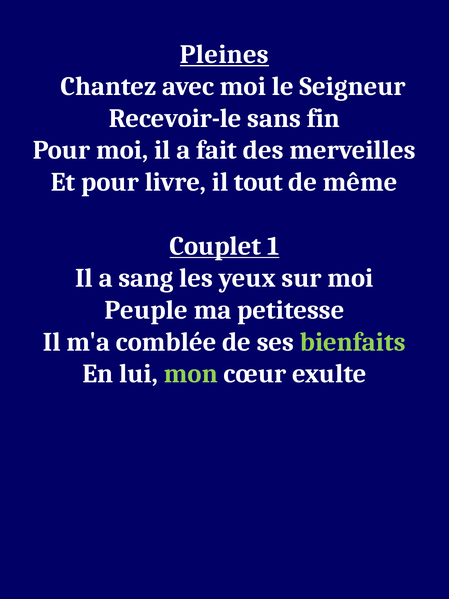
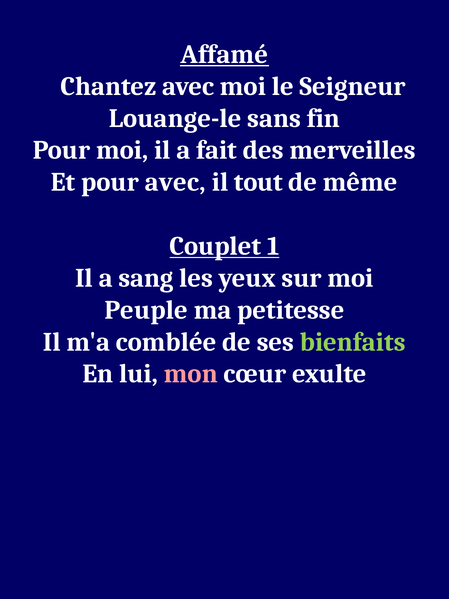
Pleines: Pleines -> Affamé
Recevoir-le: Recevoir-le -> Louange-le
pour livre: livre -> avec
mon colour: light green -> pink
